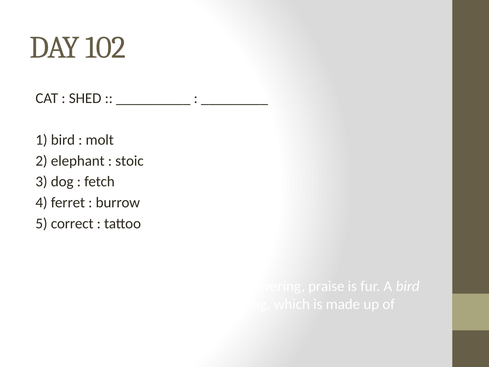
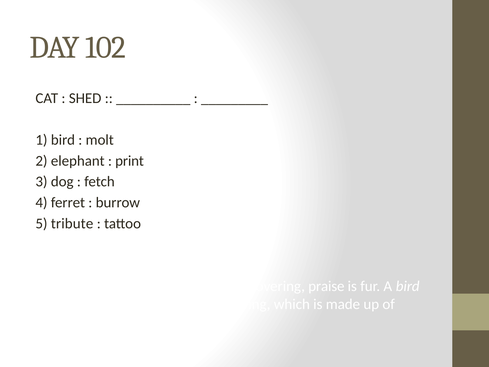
stoic at (129, 161): stoic -> print
correct: correct -> tribute
